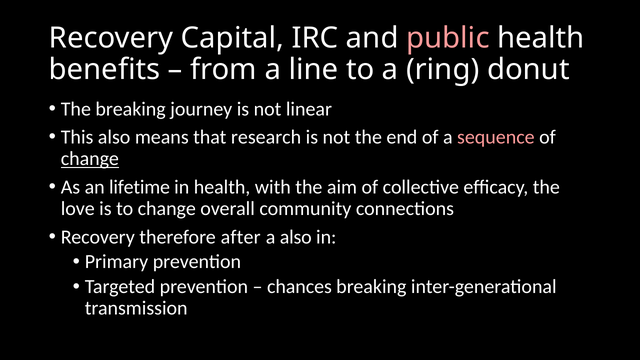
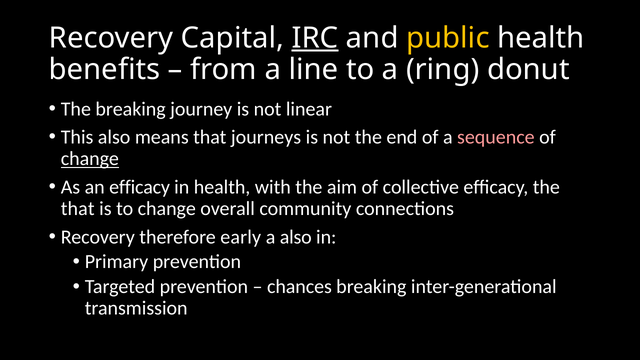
IRC underline: none -> present
public colour: pink -> yellow
research: research -> journeys
an lifetime: lifetime -> efficacy
love at (78, 209): love -> that
after: after -> early
